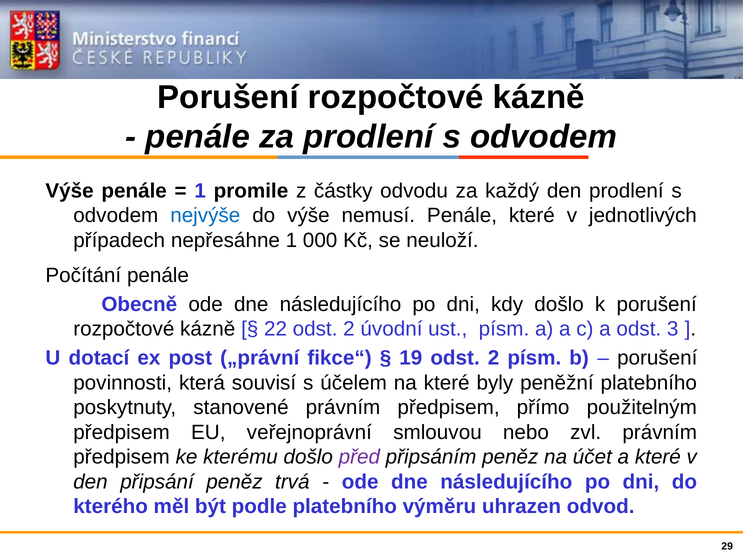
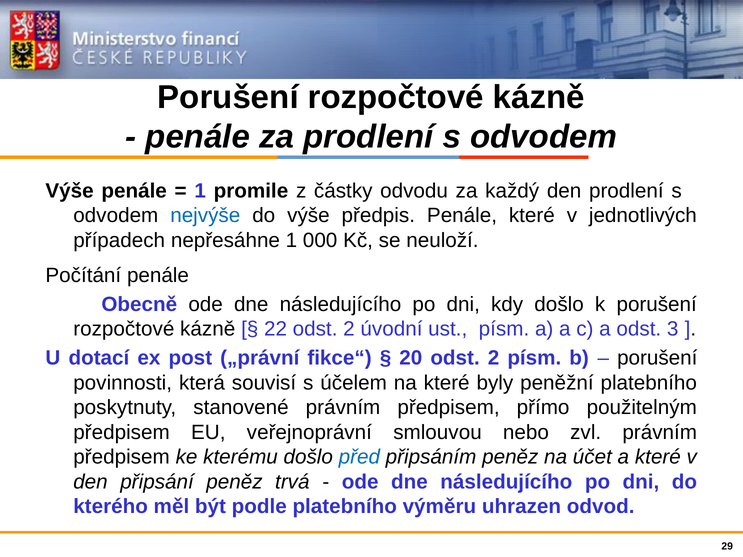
nemusí: nemusí -> předpis
19: 19 -> 20
před colour: purple -> blue
